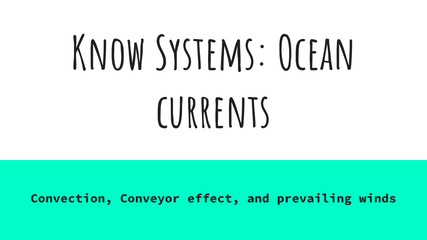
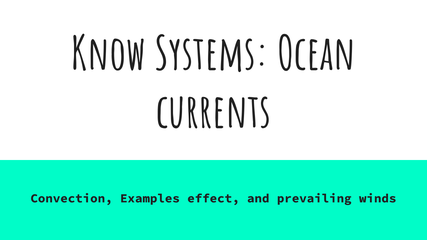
Conveyor: Conveyor -> Examples
